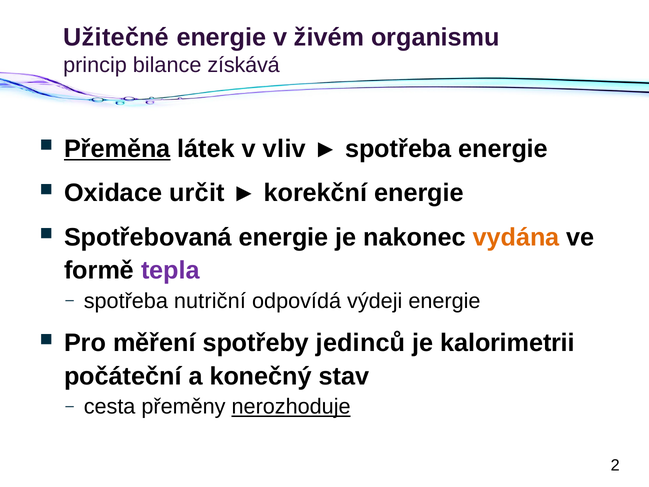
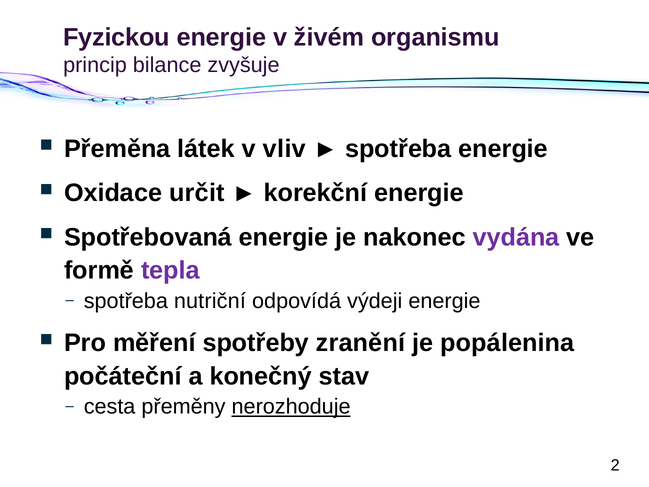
Užitečné: Užitečné -> Fyzickou
získává: získává -> zvyšuje
Přeměna underline: present -> none
vydána colour: orange -> purple
jedinců: jedinců -> zranění
kalorimetrii: kalorimetrii -> popálenina
